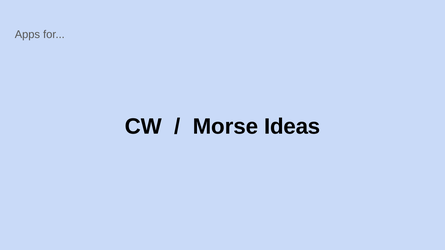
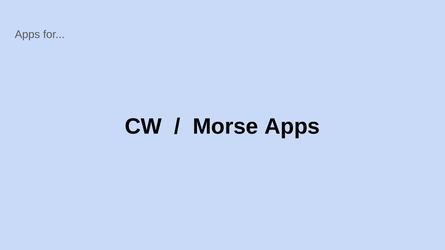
Morse Ideas: Ideas -> Apps
